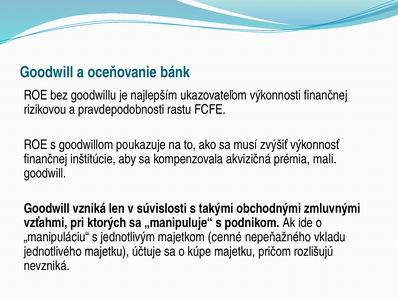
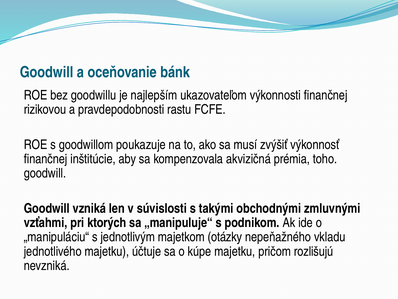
mali: mali -> toho
cenné: cenné -> otázky
